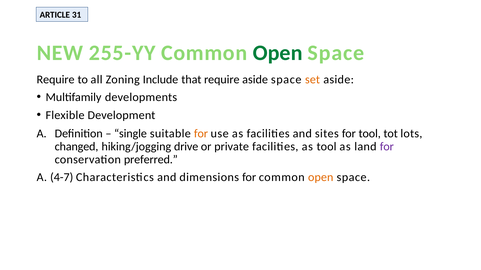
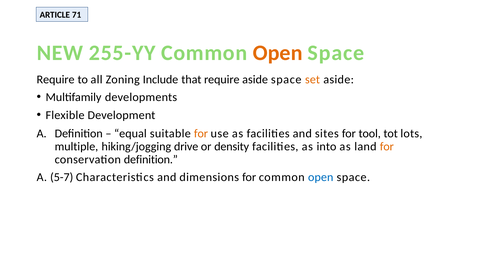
31: 31 -> 71
Open at (278, 53) colour: green -> orange
single: single -> equal
changed: changed -> multiple
private: private -> density
as tool: tool -> into
for at (387, 147) colour: purple -> orange
conservation preferred: preferred -> definition
4-7: 4-7 -> 5-7
open at (321, 178) colour: orange -> blue
